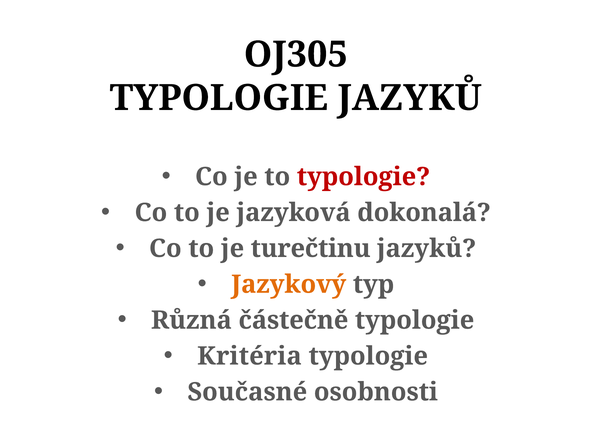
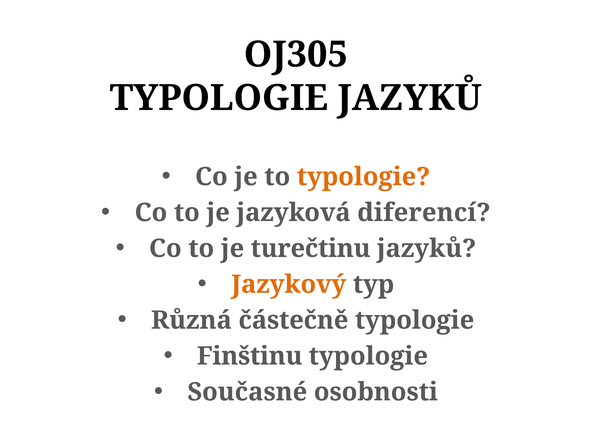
typologie at (364, 177) colour: red -> orange
dokonalá: dokonalá -> diferencí
Kritéria: Kritéria -> Finštinu
